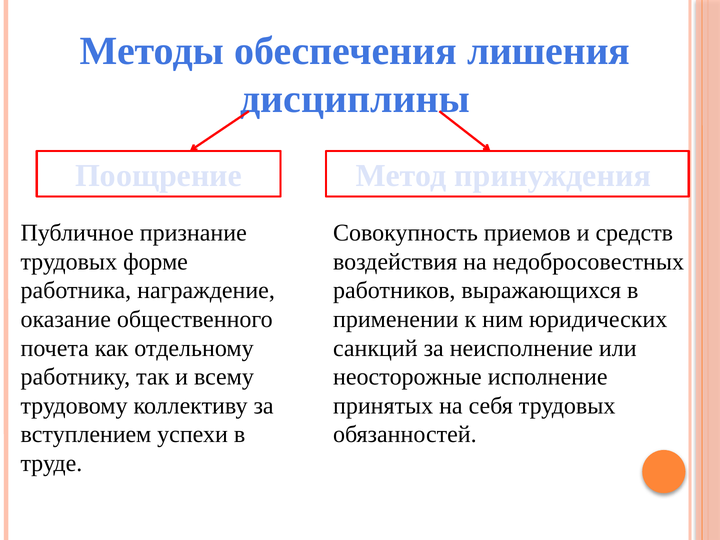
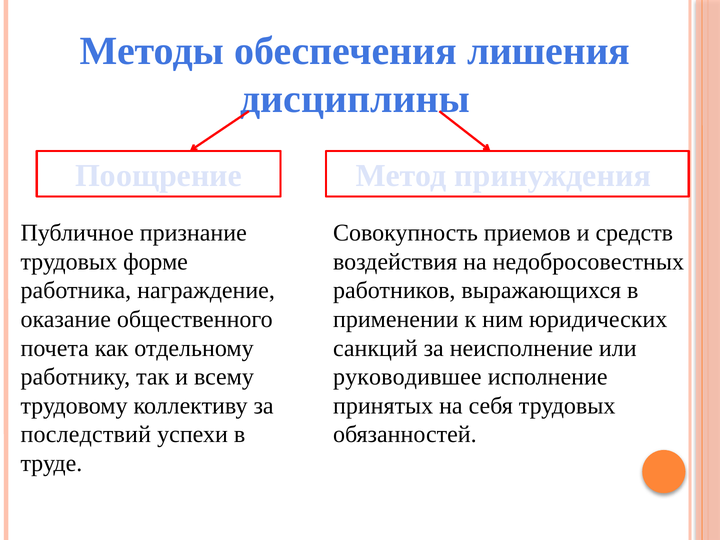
неосторожные: неосторожные -> руководившее
вступлением: вступлением -> последствий
